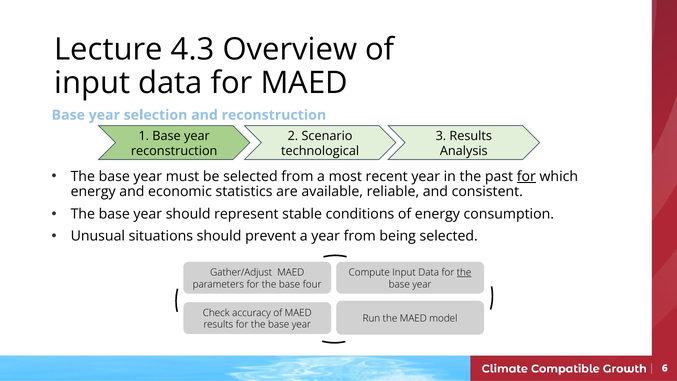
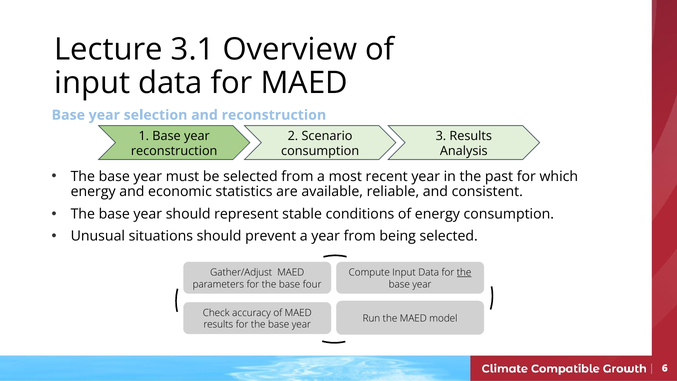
4.3: 4.3 -> 3.1
technological at (320, 151): technological -> consumption
for at (526, 176) underline: present -> none
